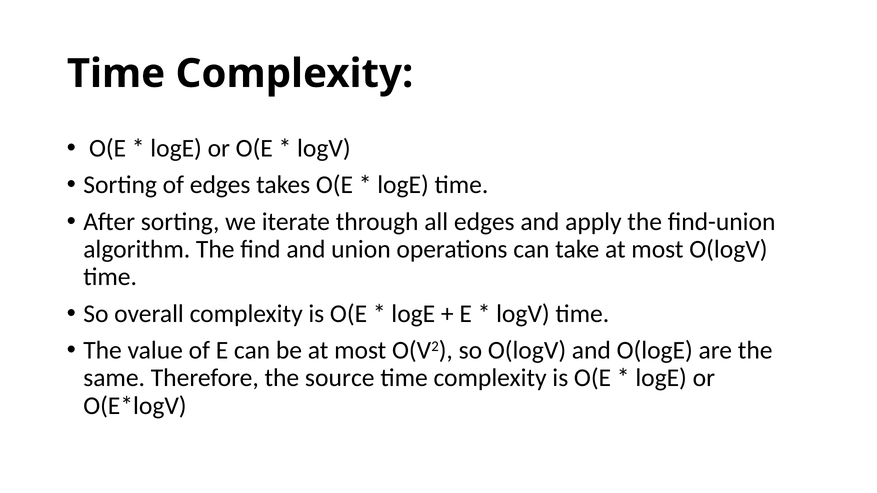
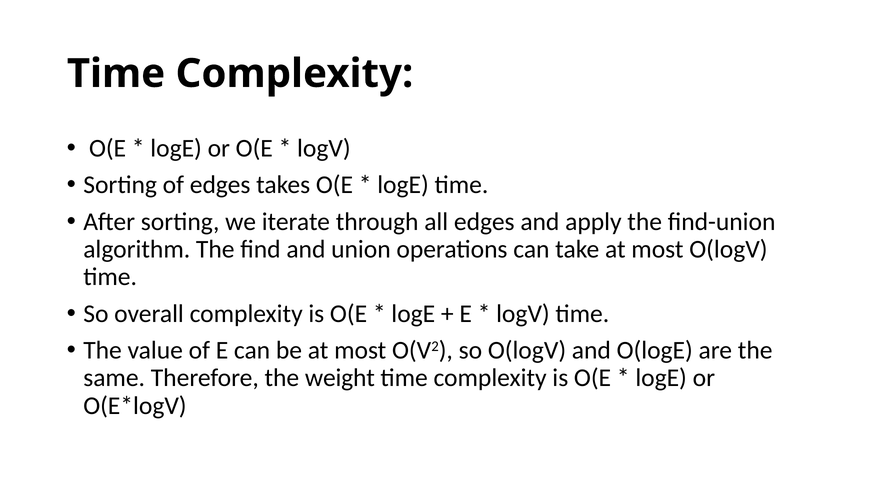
source: source -> weight
